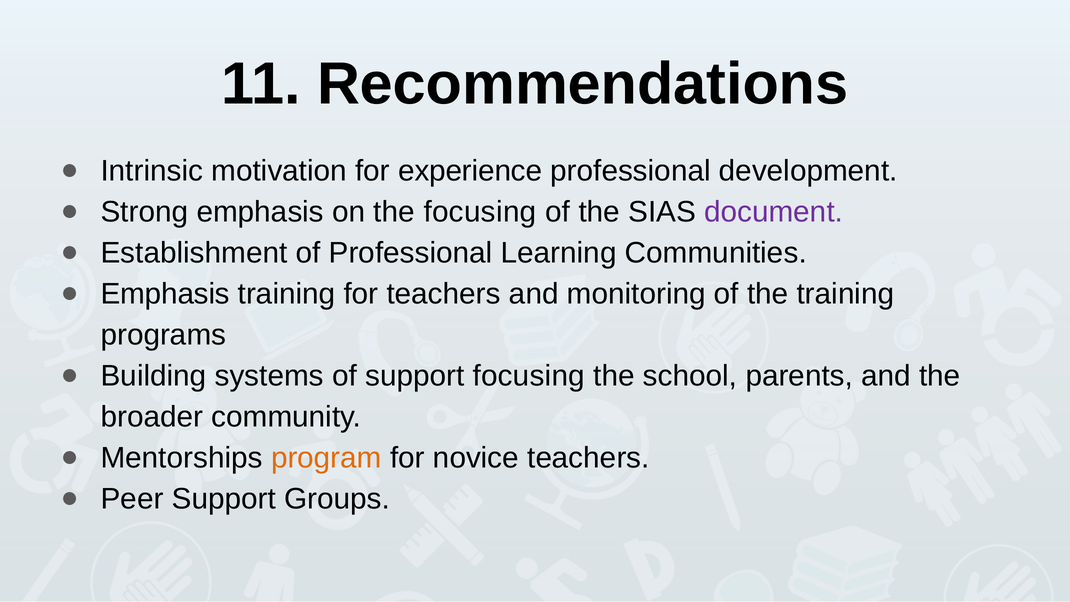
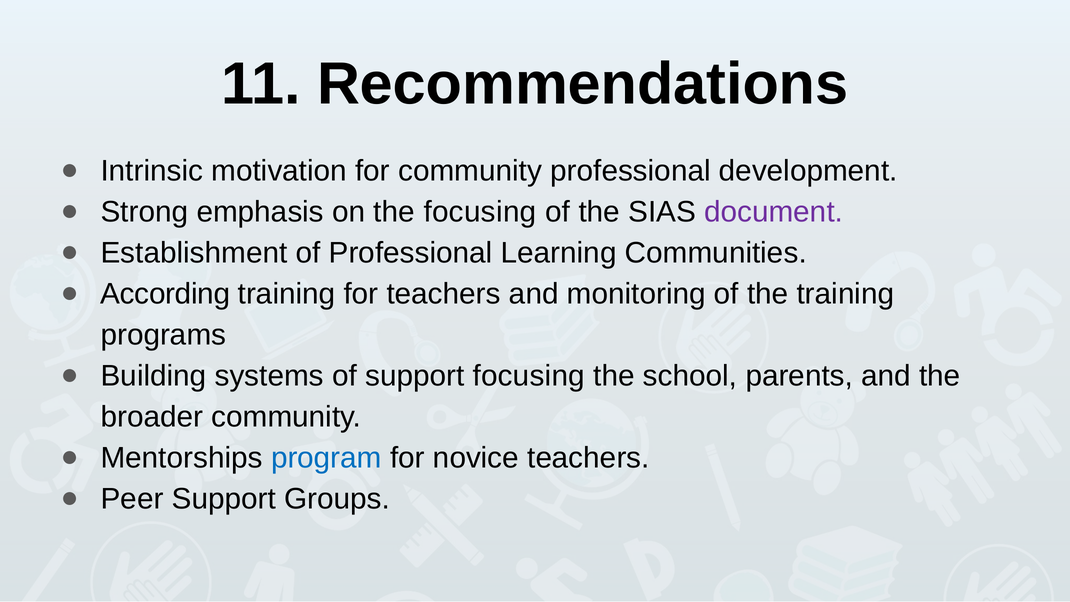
for experience: experience -> community
Emphasis at (165, 294): Emphasis -> According
program colour: orange -> blue
